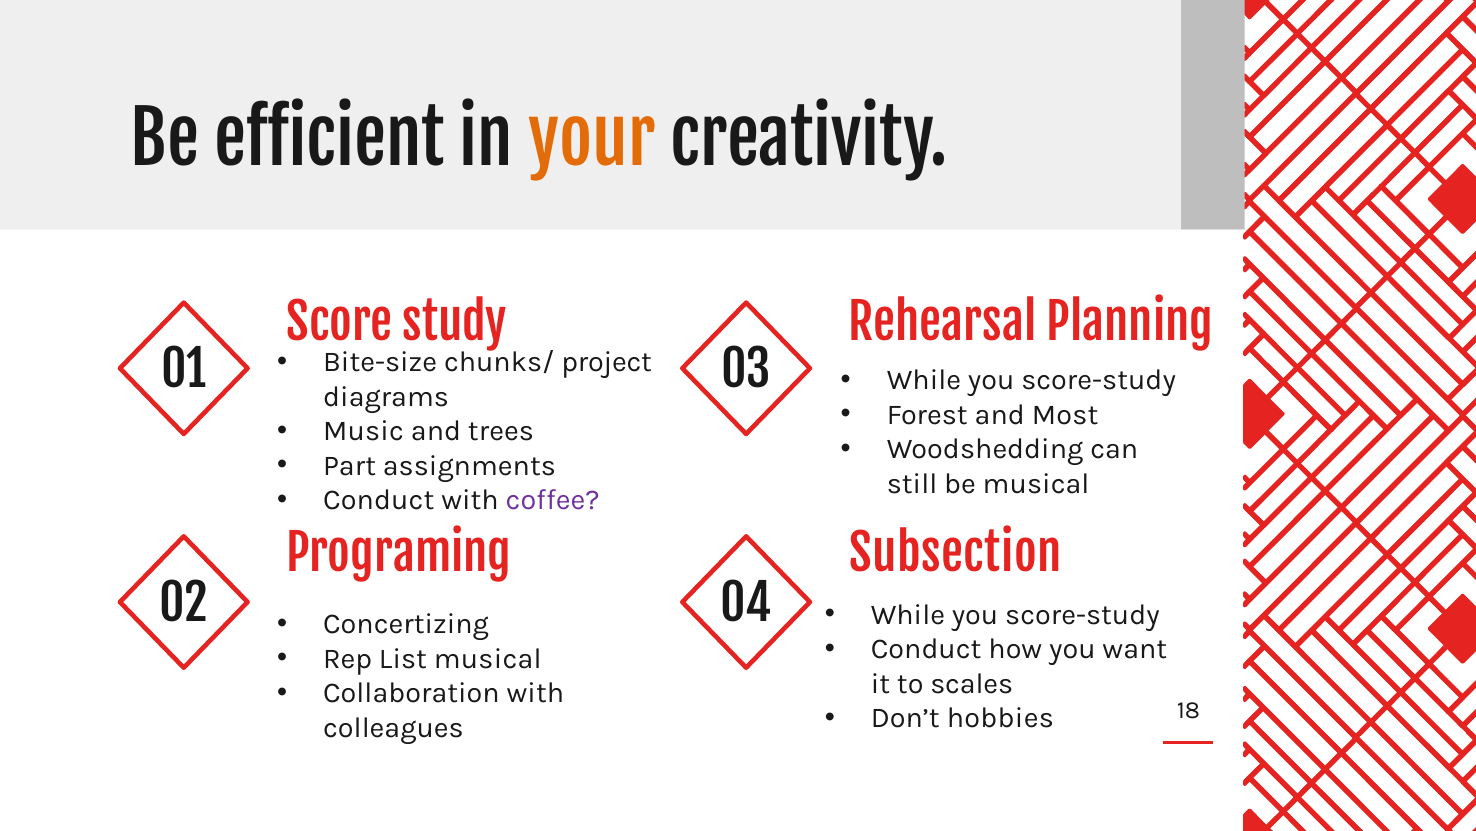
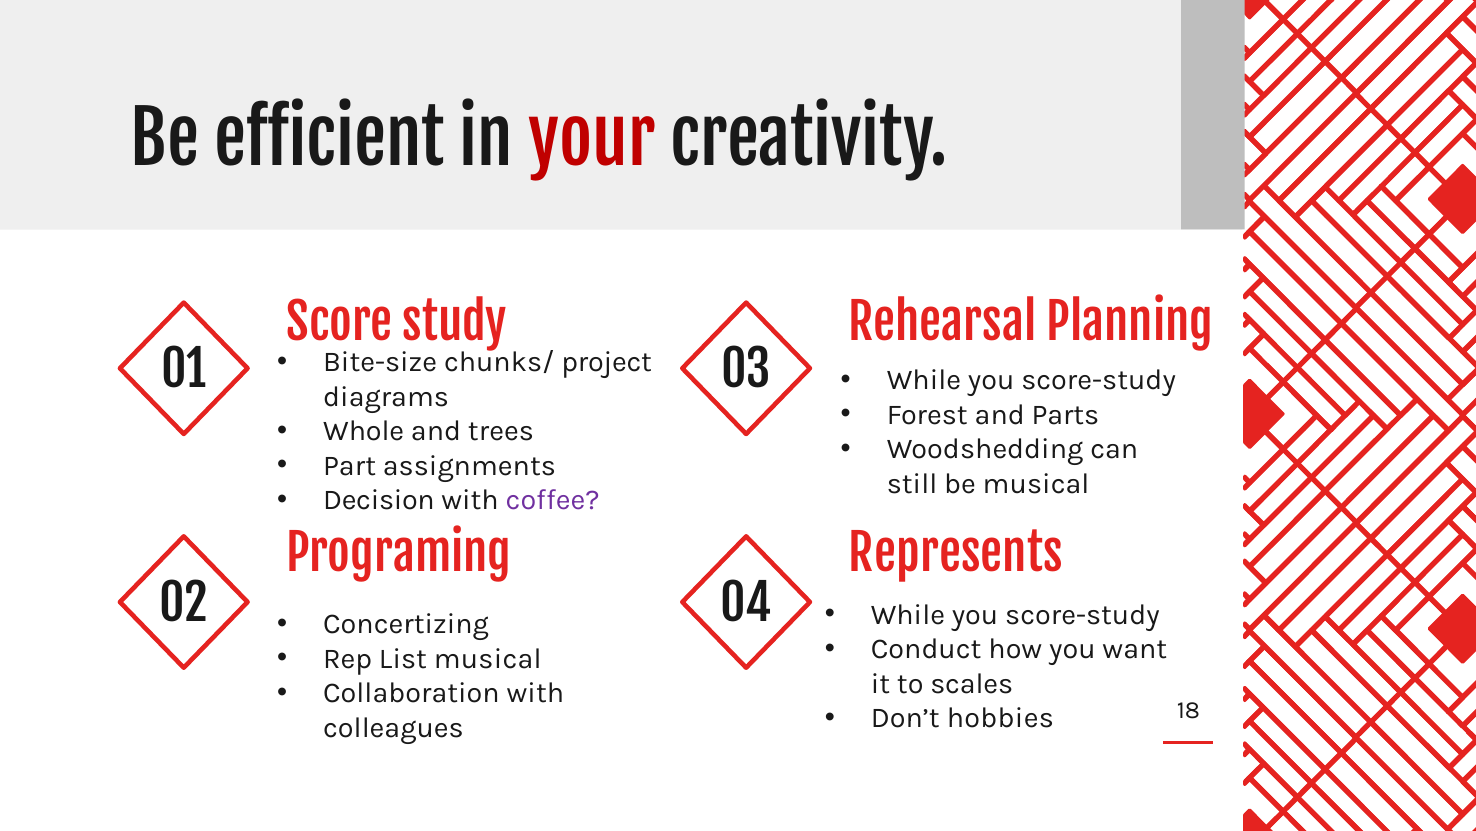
your colour: orange -> red
Most: Most -> Parts
Music: Music -> Whole
Conduct at (379, 500): Conduct -> Decision
Subsection: Subsection -> Represents
